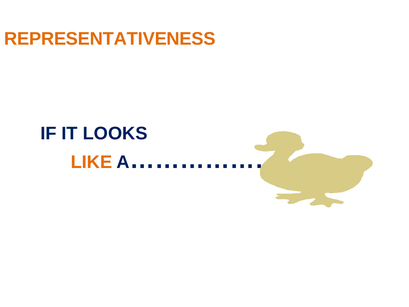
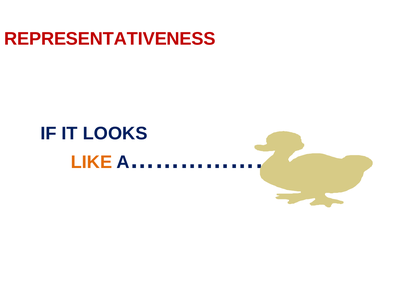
REPRESENTATIVENESS colour: orange -> red
